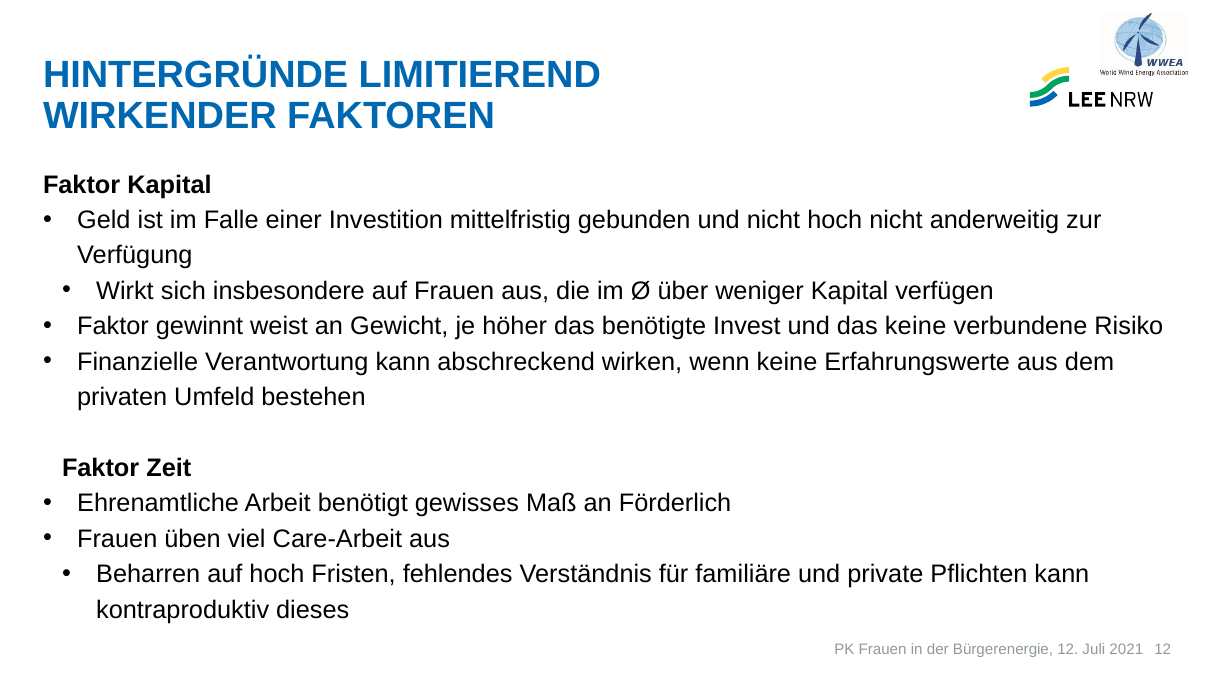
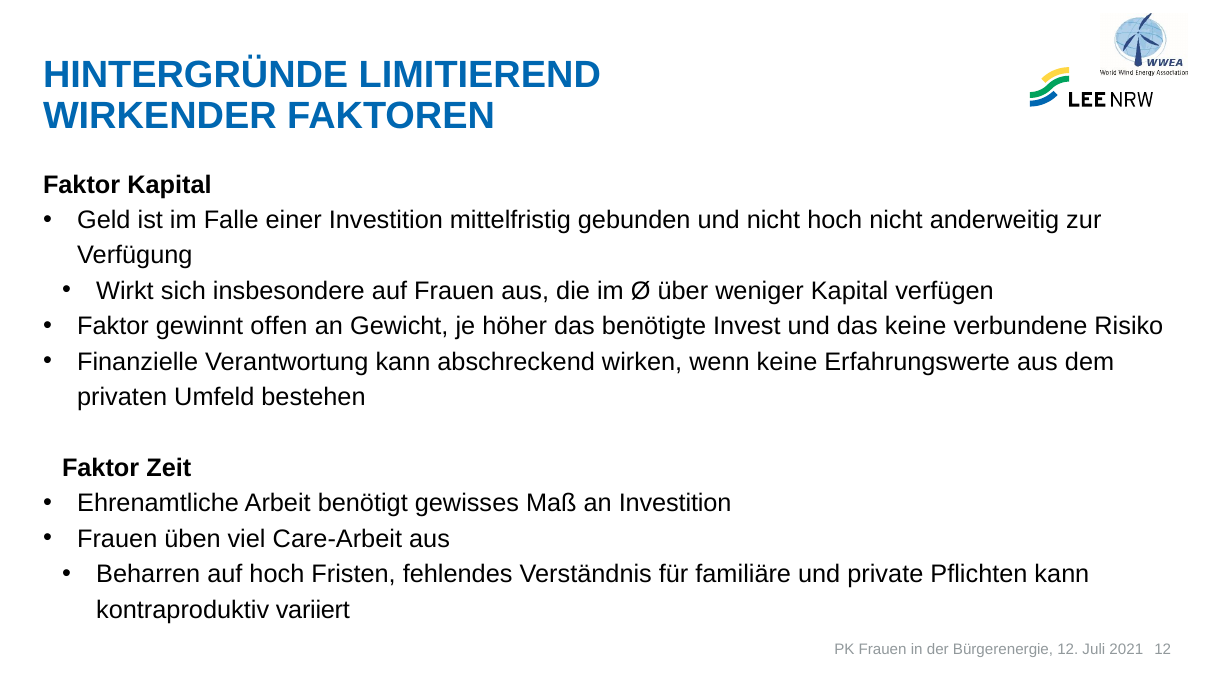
weist: weist -> offen
an Förderlich: Förderlich -> Investition
dieses: dieses -> variiert
